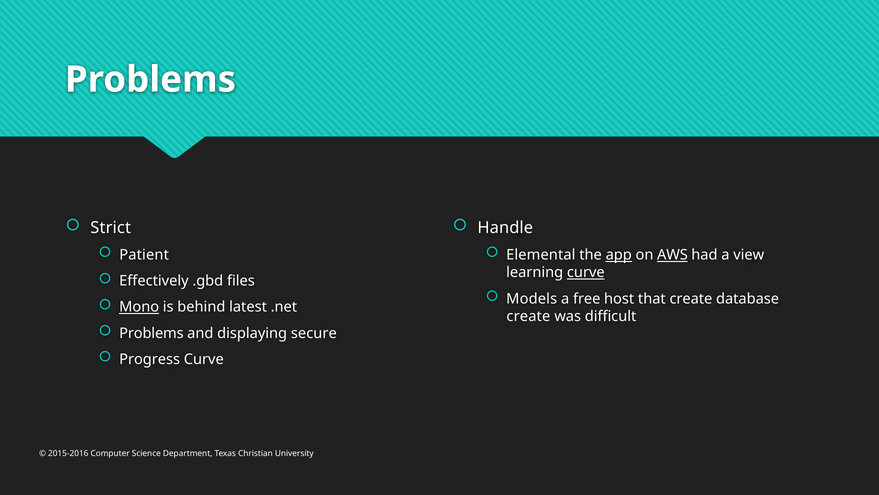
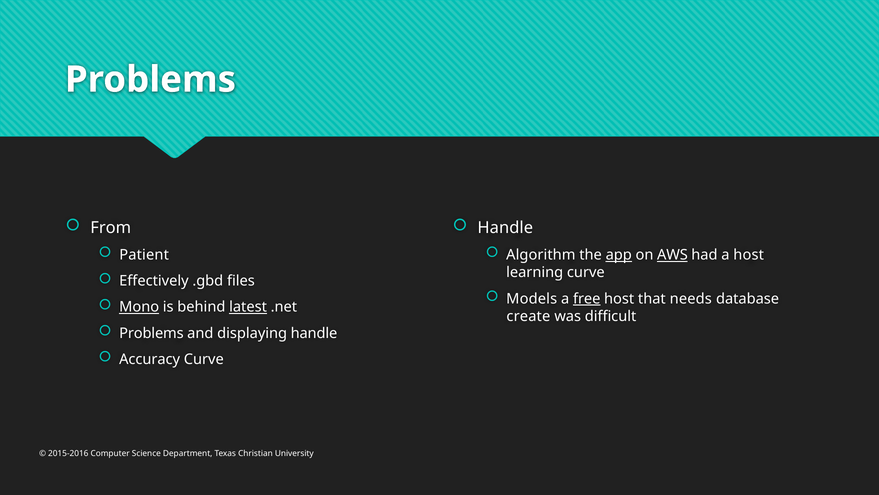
Strict: Strict -> From
Elemental: Elemental -> Algorithm
a view: view -> host
curve at (586, 272) underline: present -> none
free underline: none -> present
that create: create -> needs
latest underline: none -> present
displaying secure: secure -> handle
Progress: Progress -> Accuracy
